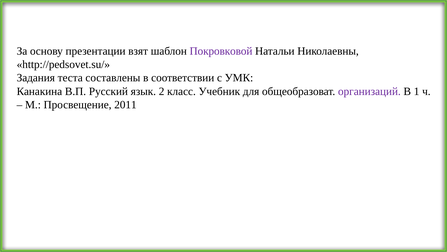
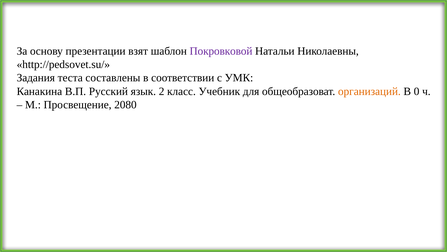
организаций colour: purple -> orange
1: 1 -> 0
2011: 2011 -> 2080
